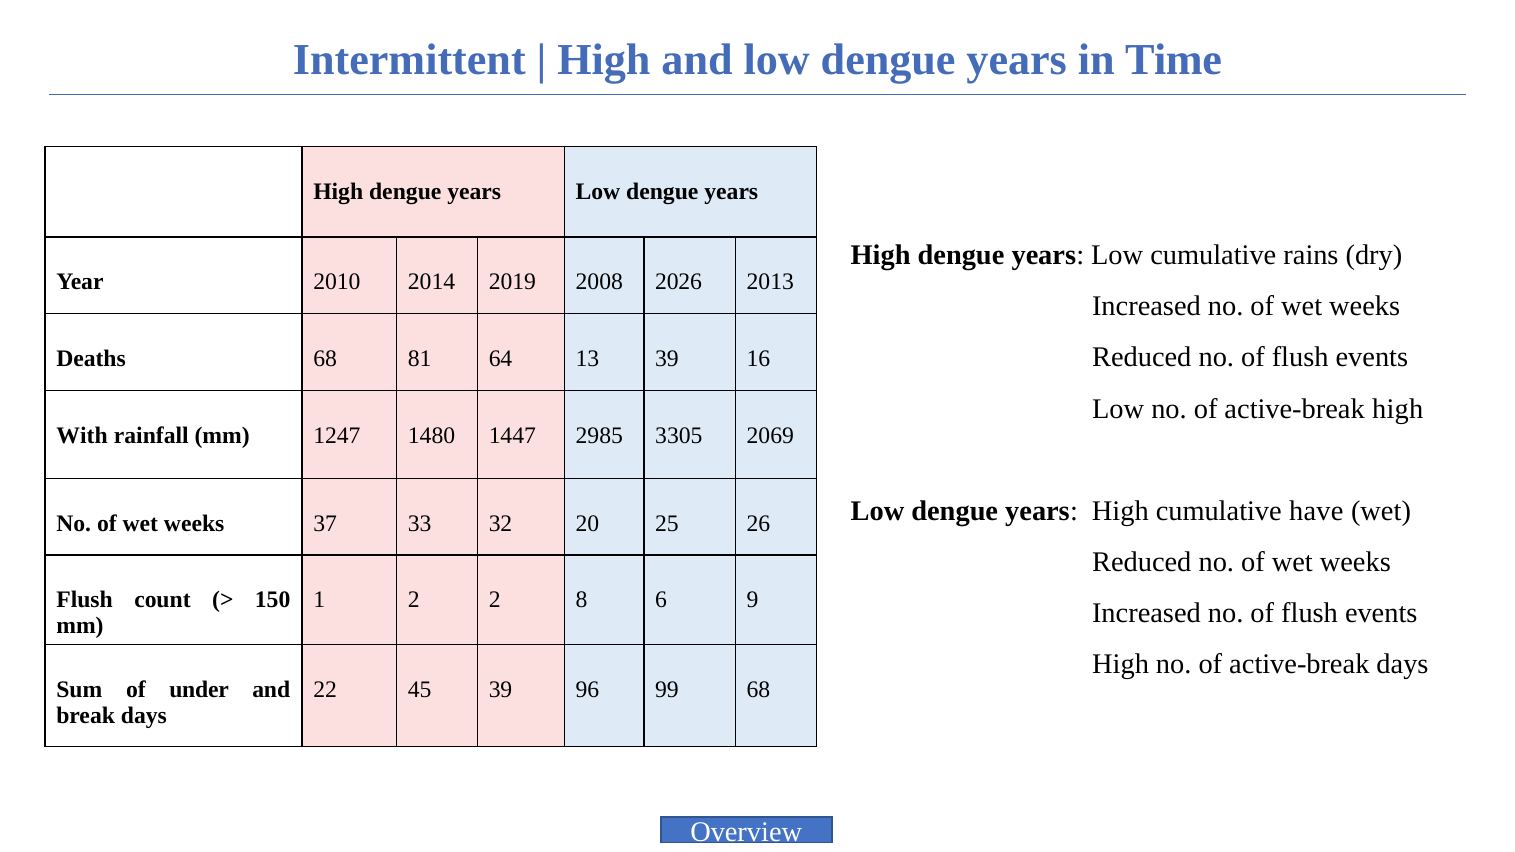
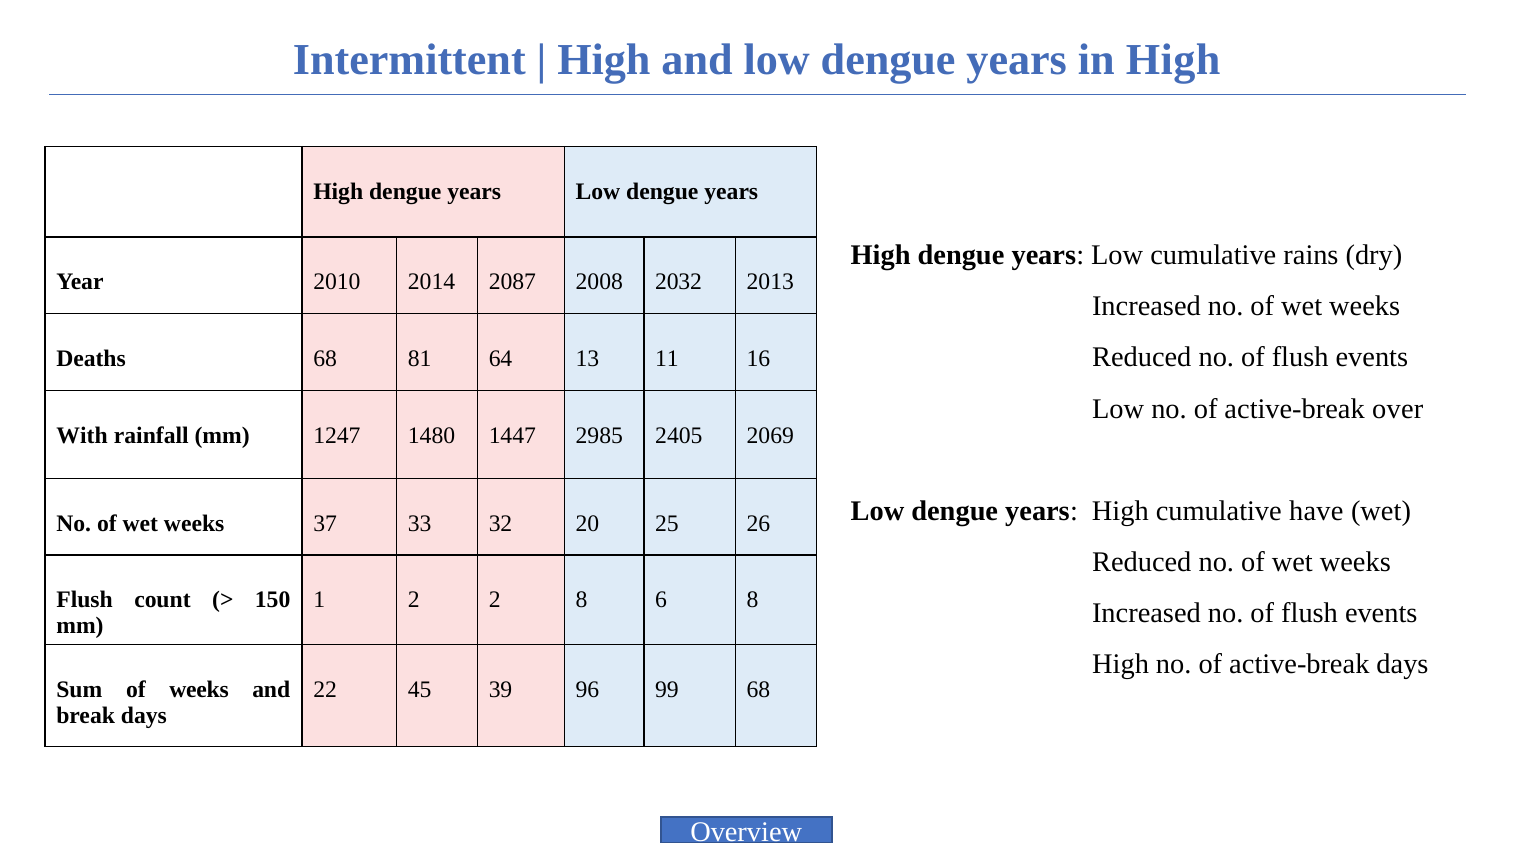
in Time: Time -> High
2019: 2019 -> 2087
2026: 2026 -> 2032
13 39: 39 -> 11
active-break high: high -> over
3305: 3305 -> 2405
6 9: 9 -> 8
of under: under -> weeks
